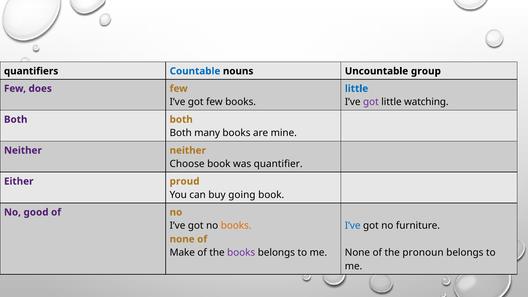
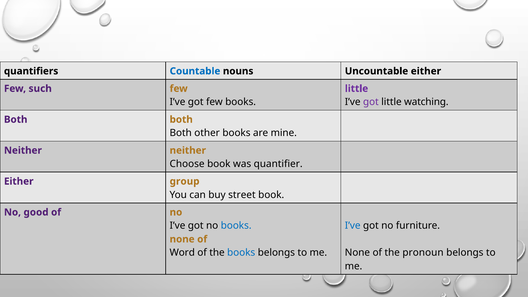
Uncountable group: group -> either
does: does -> such
little at (356, 89) colour: blue -> purple
many: many -> other
proud: proud -> group
going: going -> street
books at (236, 226) colour: orange -> blue
Make: Make -> Word
books at (241, 253) colour: purple -> blue
